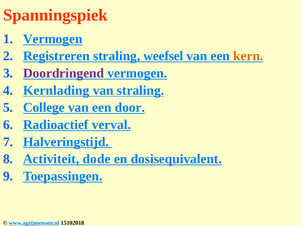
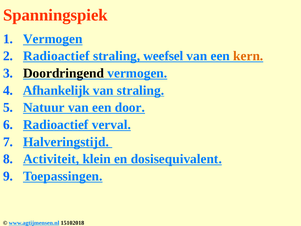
Registreren at (56, 56): Registreren -> Radioactief
Doordringend colour: purple -> black
Kernlading: Kernlading -> Afhankelijk
College: College -> Natuur
dode: dode -> klein
